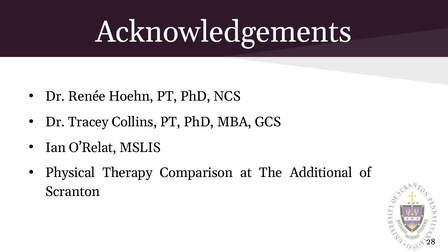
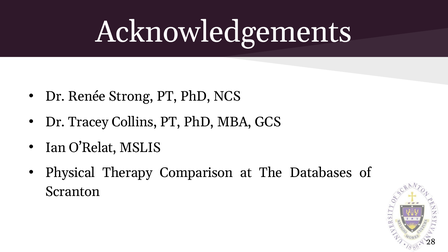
Hoehn: Hoehn -> Strong
Additional: Additional -> Databases
